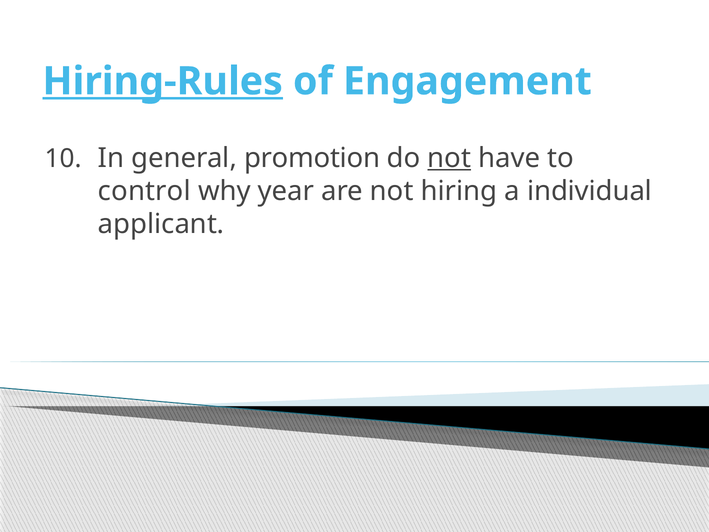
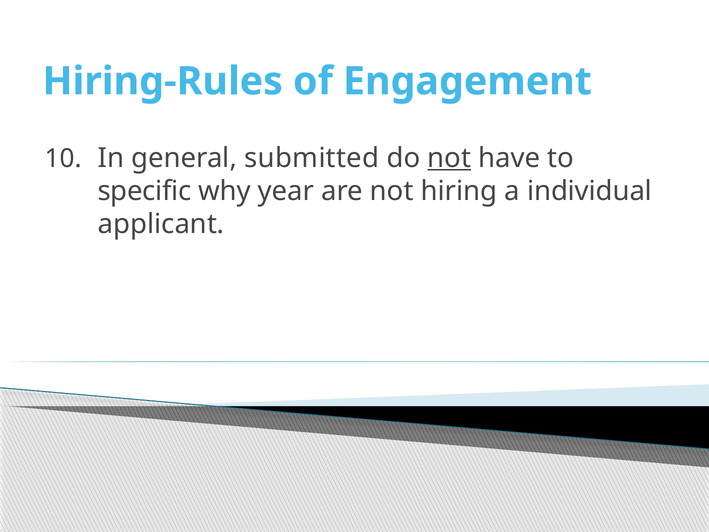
Hiring-Rules underline: present -> none
promotion: promotion -> submitted
control: control -> specific
